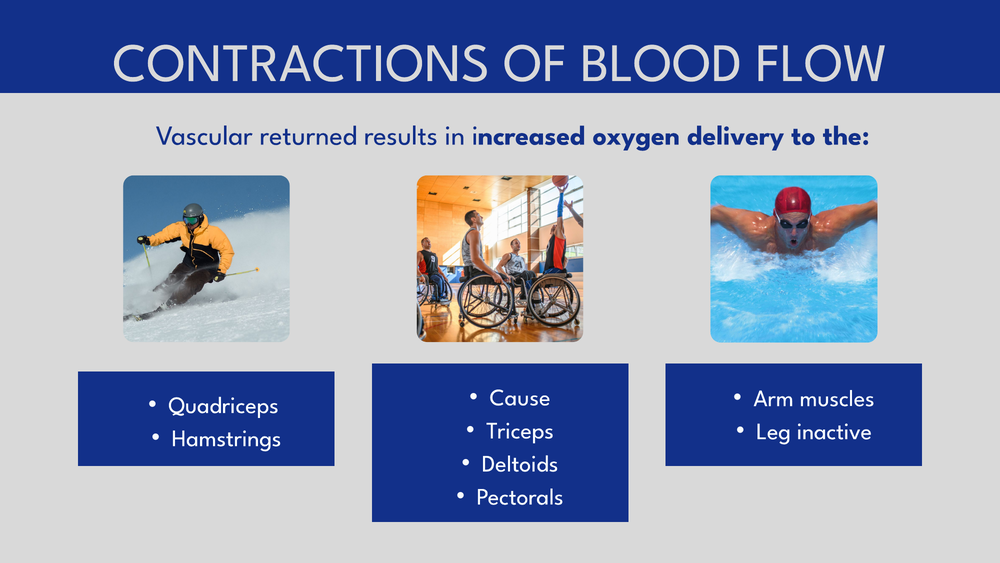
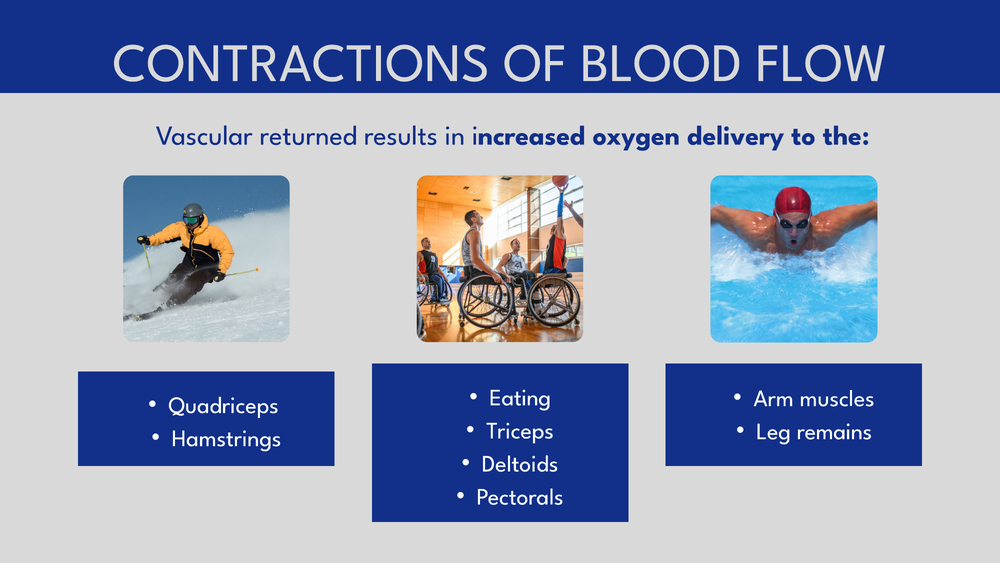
Cause: Cause -> Eating
inactive: inactive -> remains
